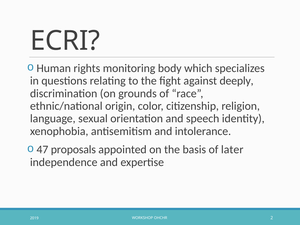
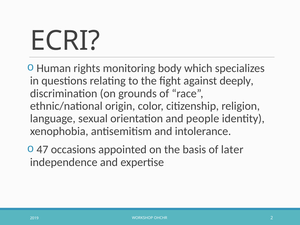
speech: speech -> people
proposals: proposals -> occasions
